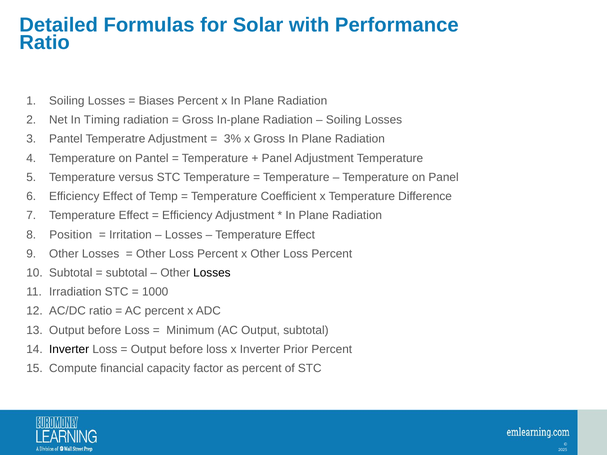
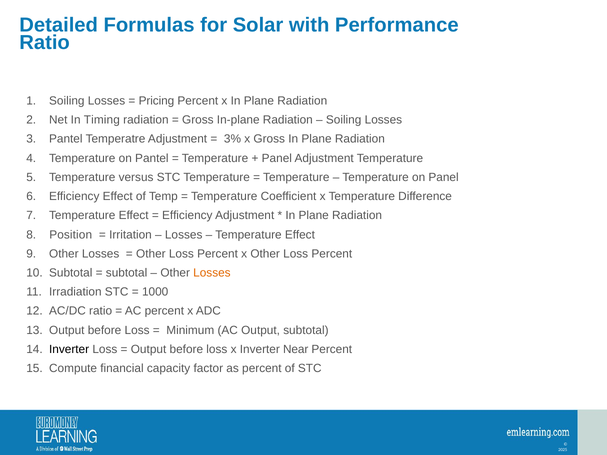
Biases: Biases -> Pricing
Losses at (212, 273) colour: black -> orange
Prior: Prior -> Near
